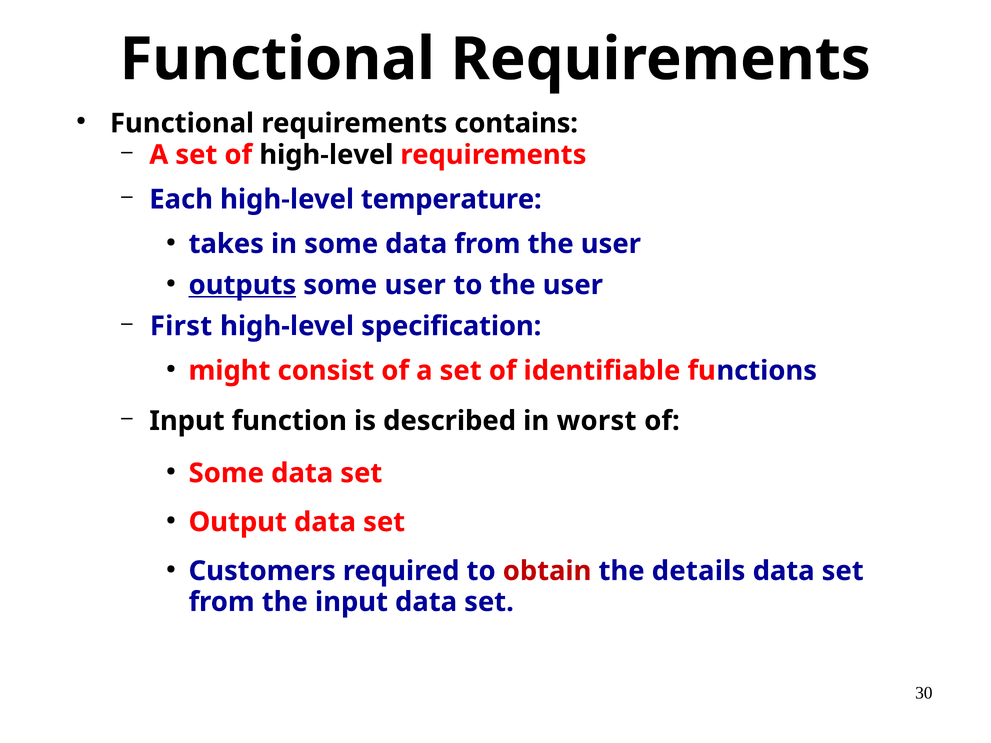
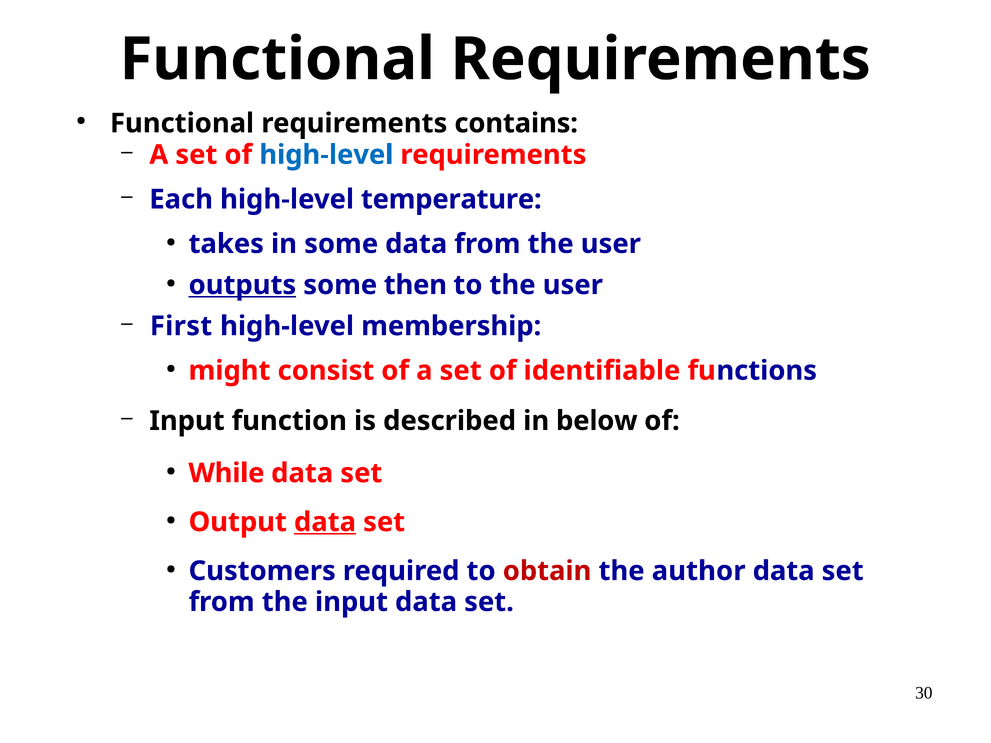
high-level at (326, 155) colour: black -> blue
some user: user -> then
specification: specification -> membership
worst: worst -> below
Some at (226, 473): Some -> While
data at (325, 522) underline: none -> present
details: details -> author
